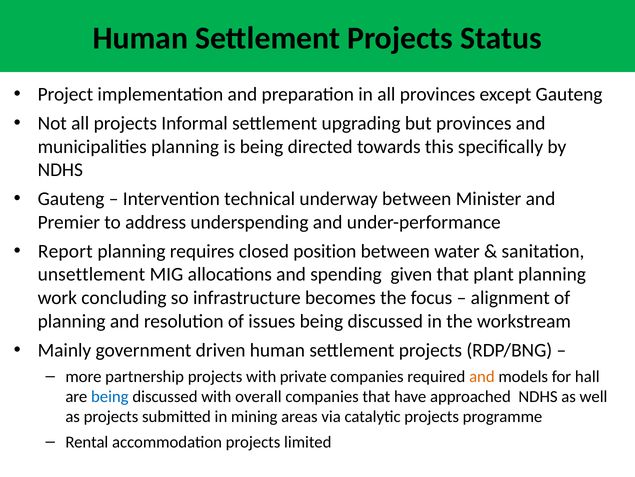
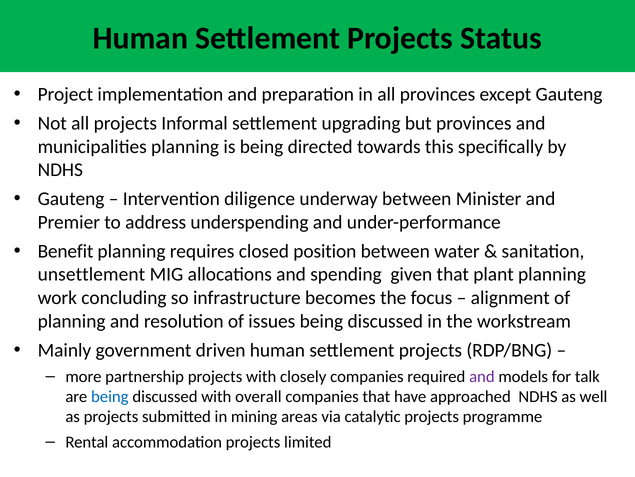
technical: technical -> diligence
Report: Report -> Benefit
private: private -> closely
and at (482, 376) colour: orange -> purple
hall: hall -> talk
